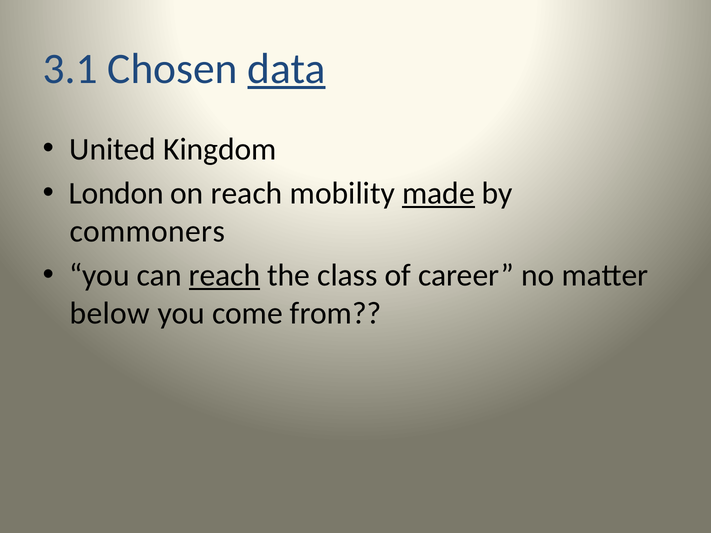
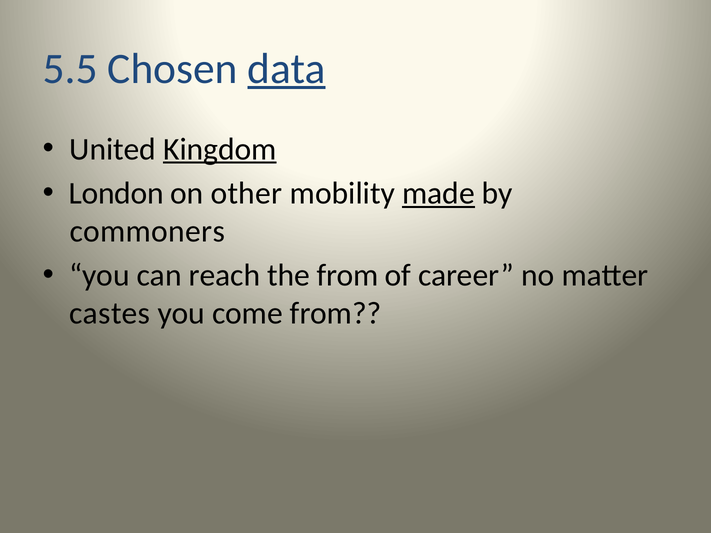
3.1: 3.1 -> 5.5
Kingdom underline: none -> present
on reach: reach -> other
reach at (225, 276) underline: present -> none
the class: class -> from
below: below -> castes
